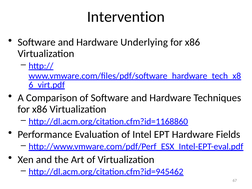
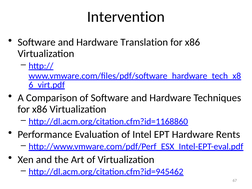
Underlying: Underlying -> Translation
Fields: Fields -> Rents
